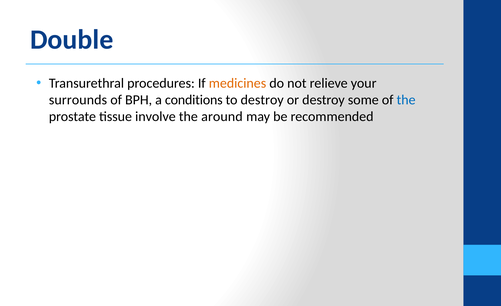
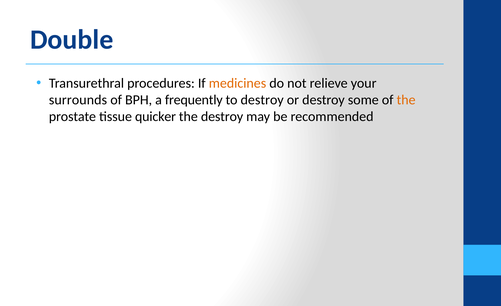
conditions: conditions -> frequently
the at (406, 100) colour: blue -> orange
involve: involve -> quicker
the around: around -> destroy
